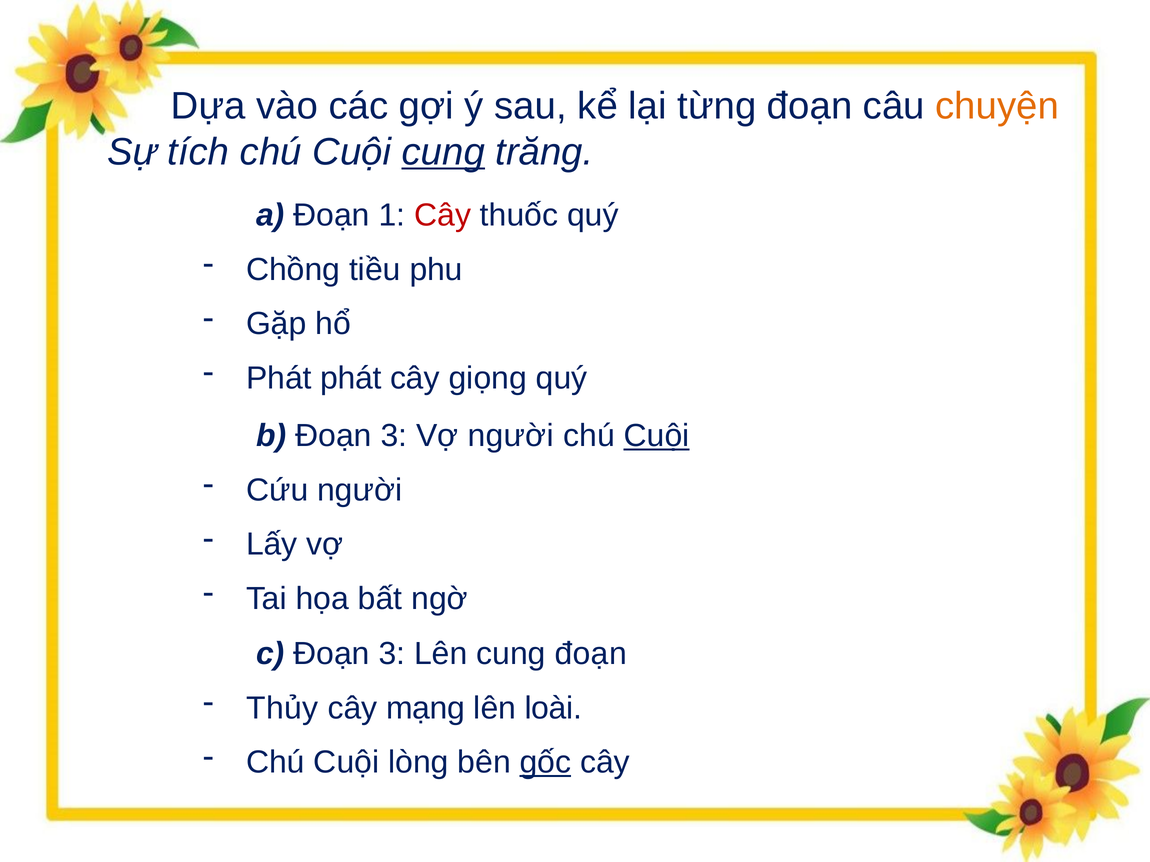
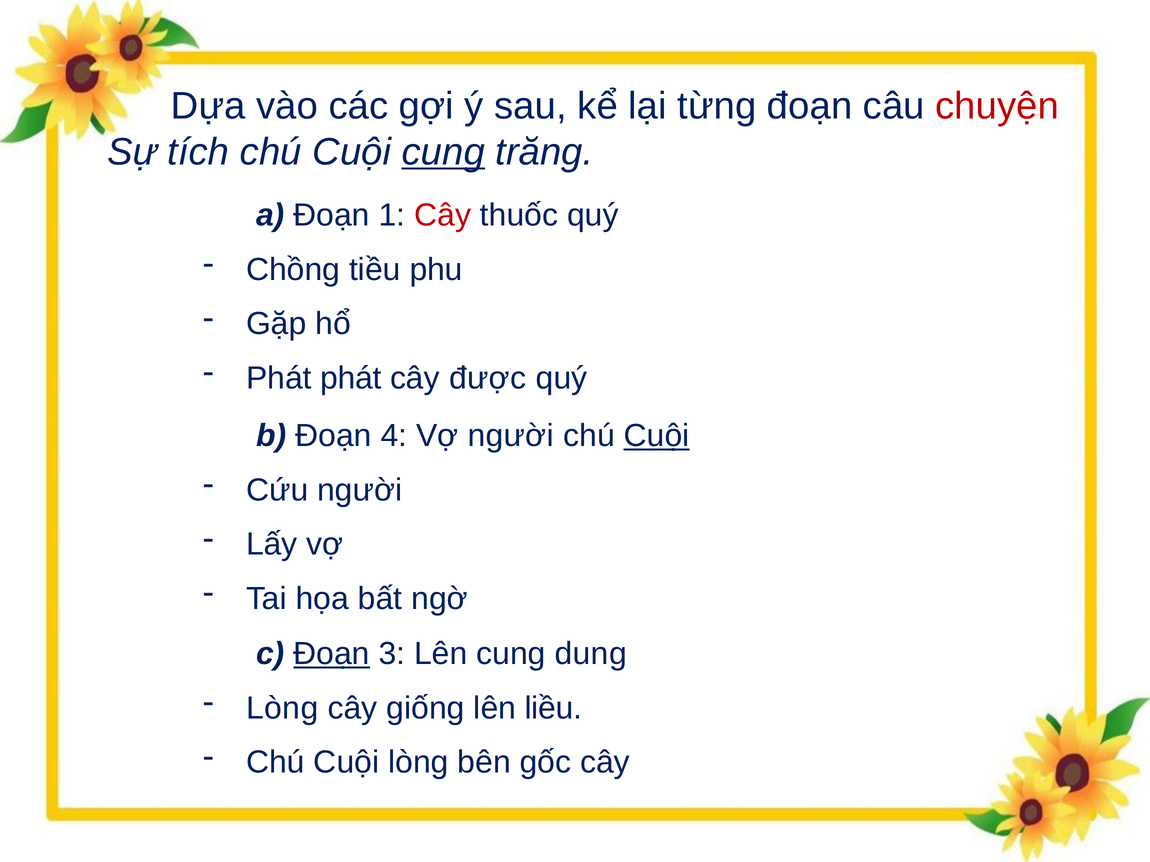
chuyện colour: orange -> red
giọng: giọng -> được
b Đoạn 3: 3 -> 4
Đoạn at (332, 654) underline: none -> present
cung đoạn: đoạn -> dung
Thủy at (282, 708): Thủy -> Lòng
mạng: mạng -> giống
loài: loài -> liều
gốc underline: present -> none
